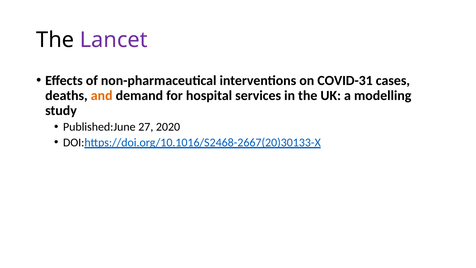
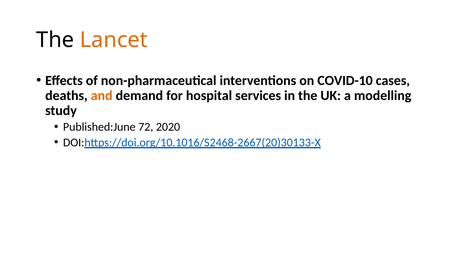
Lancet colour: purple -> orange
COVID-31: COVID-31 -> COVID-10
27: 27 -> 72
